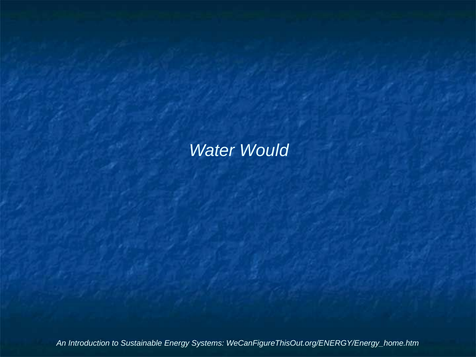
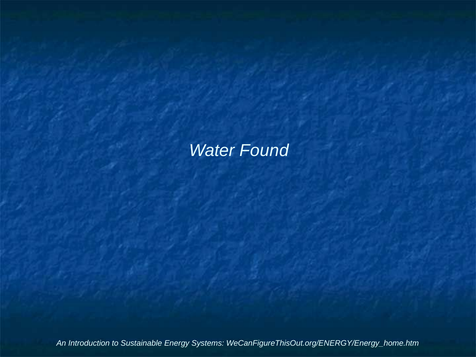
Would: Would -> Found
